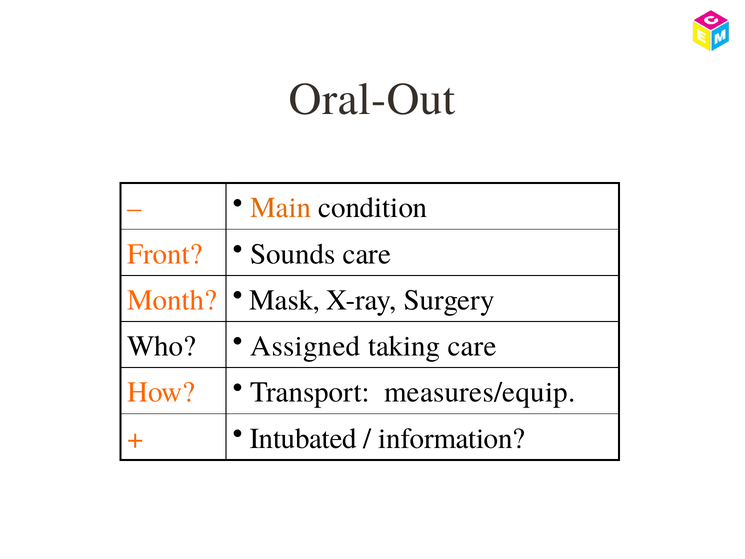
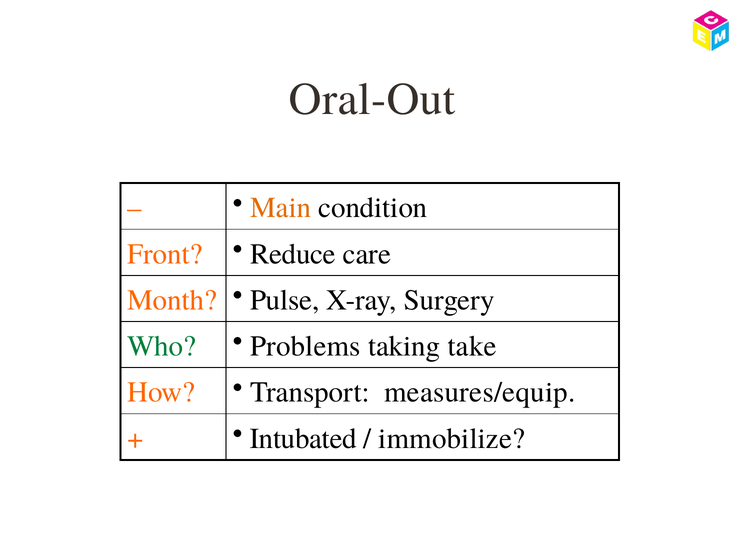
Sounds: Sounds -> Reduce
Mask: Mask -> Pulse
Who colour: black -> green
Assigned: Assigned -> Problems
taking care: care -> take
information: information -> immobilize
